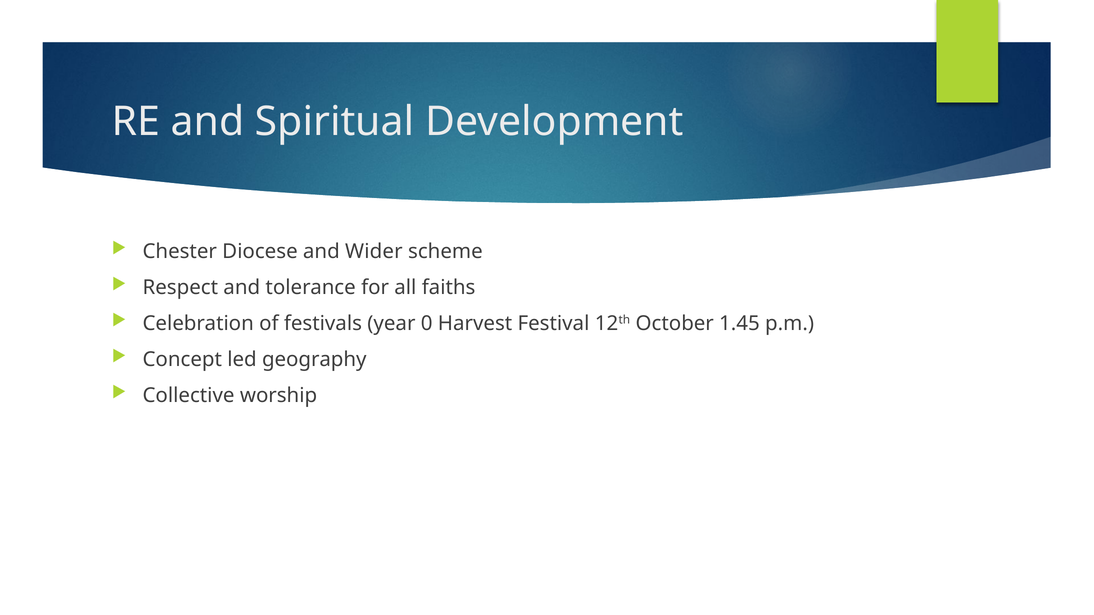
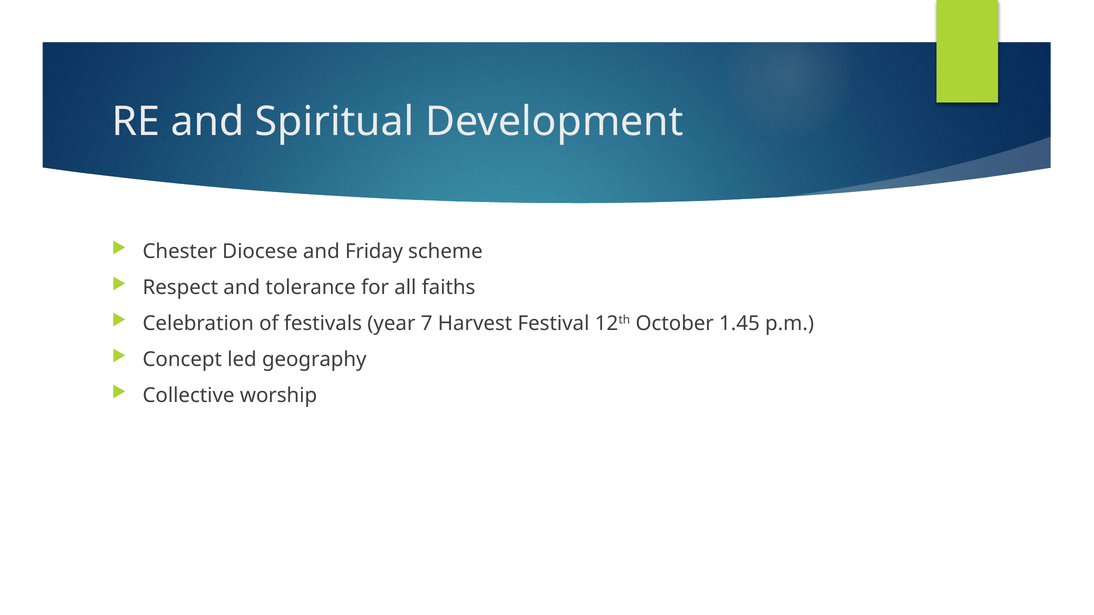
Wider: Wider -> Friday
0: 0 -> 7
